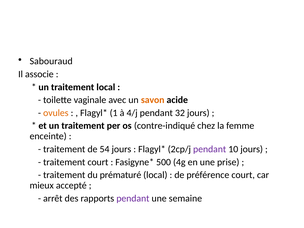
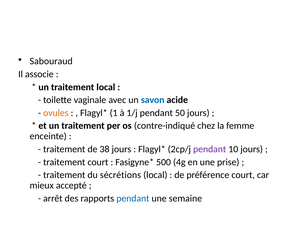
savon colour: orange -> blue
4/j: 4/j -> 1/j
32: 32 -> 50
54: 54 -> 38
prématuré: prématuré -> sécrétions
pendant at (133, 198) colour: purple -> blue
